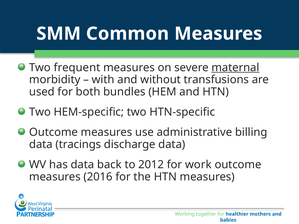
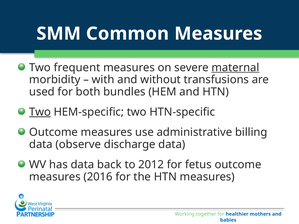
Two at (40, 112) underline: none -> present
tracings: tracings -> observe
work: work -> fetus
